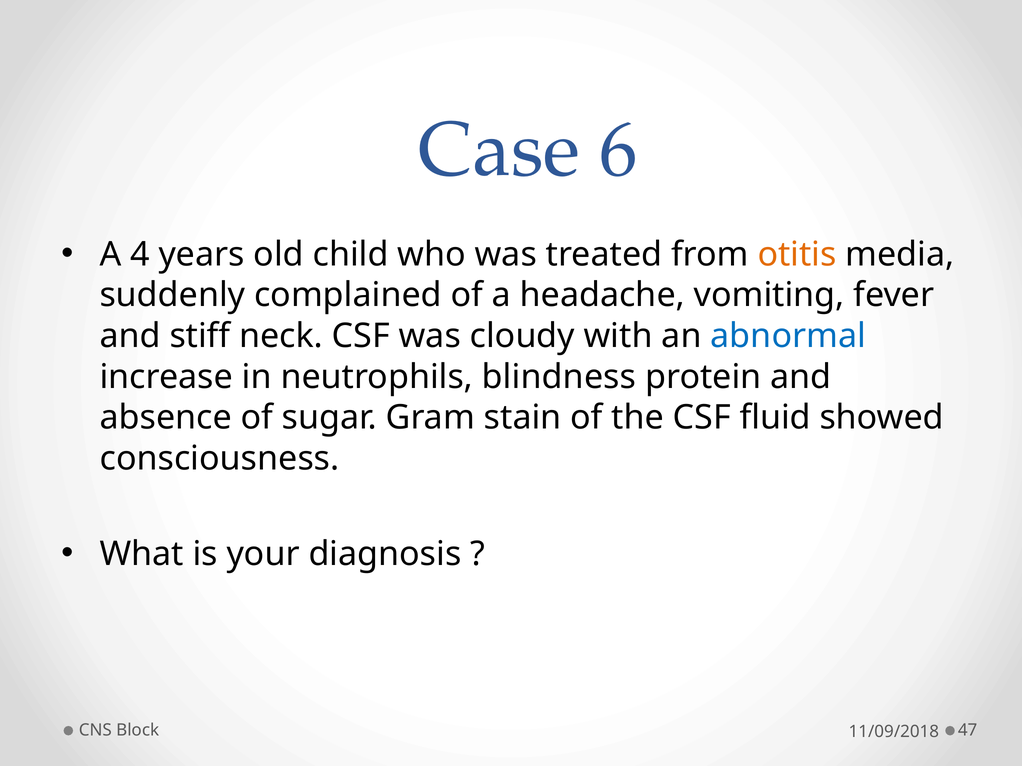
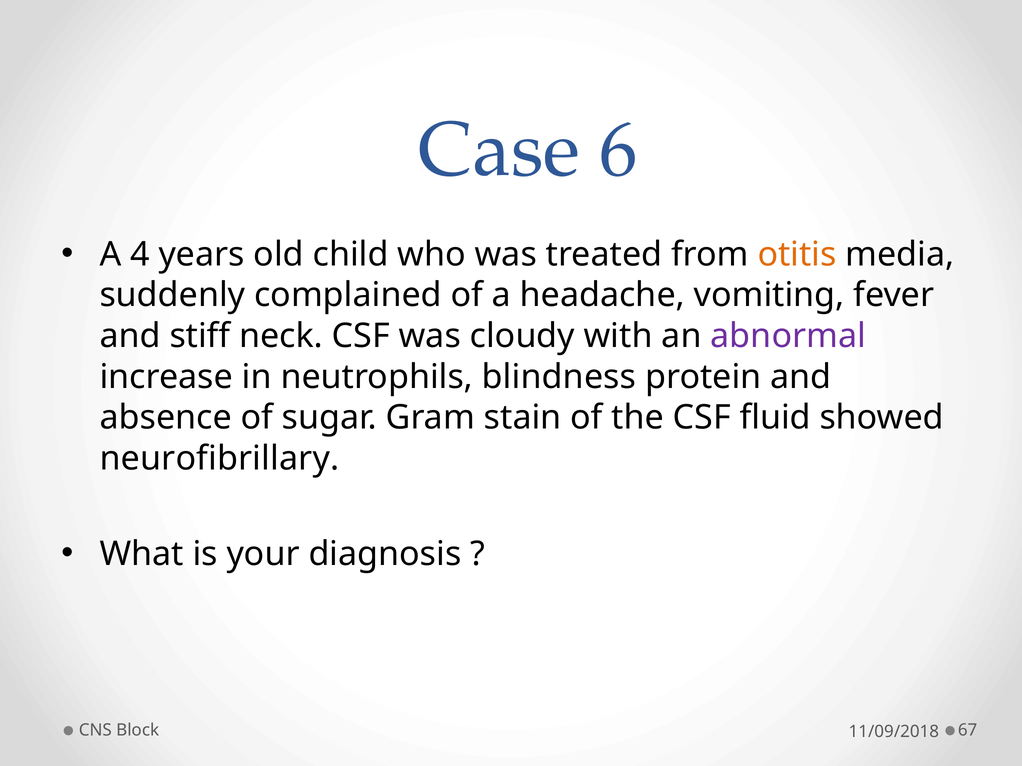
abnormal colour: blue -> purple
consciousness: consciousness -> neurofibrillary
47: 47 -> 67
